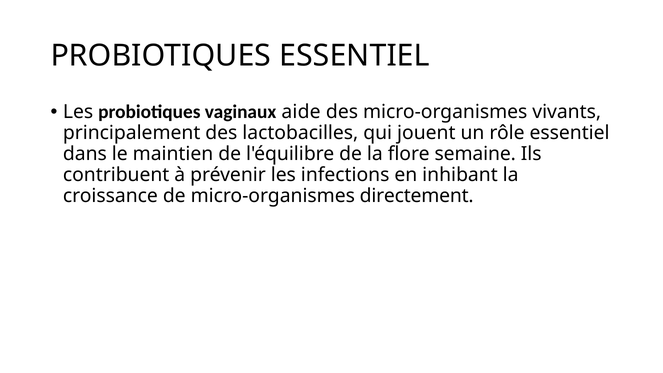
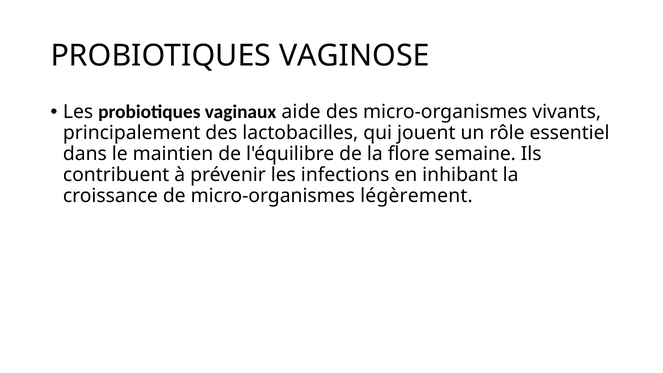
PROBIOTIQUES ESSENTIEL: ESSENTIEL -> VAGINOSE
directement: directement -> légèrement
